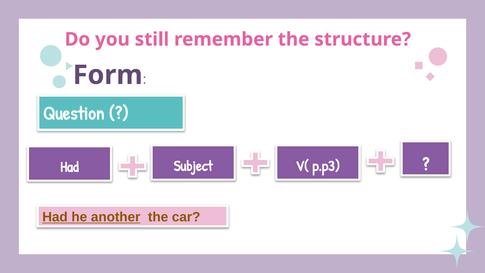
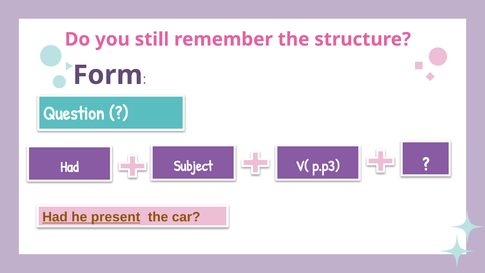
another: another -> present
